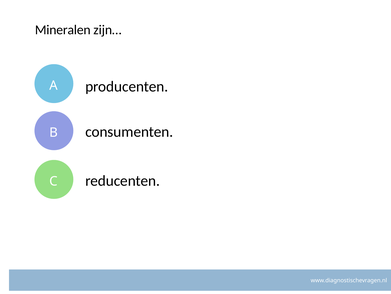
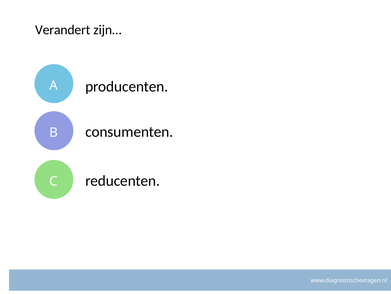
Mineralen: Mineralen -> Verandert
